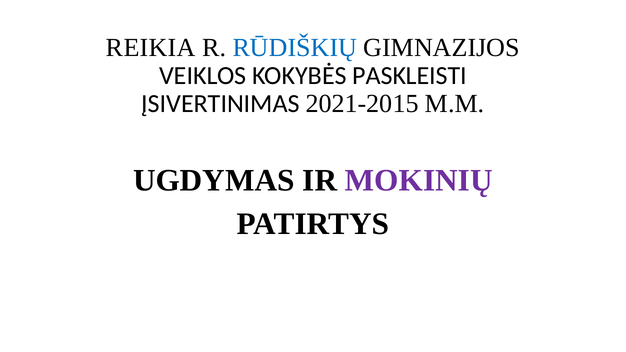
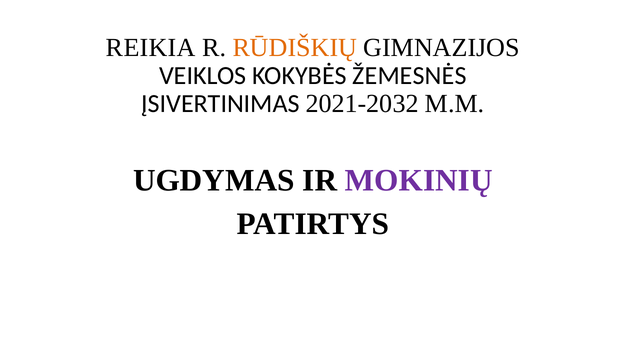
RŪDIŠKIŲ colour: blue -> orange
PASKLEISTI: PASKLEISTI -> ŽEMESNĖS
2021-2015: 2021-2015 -> 2021-2032
